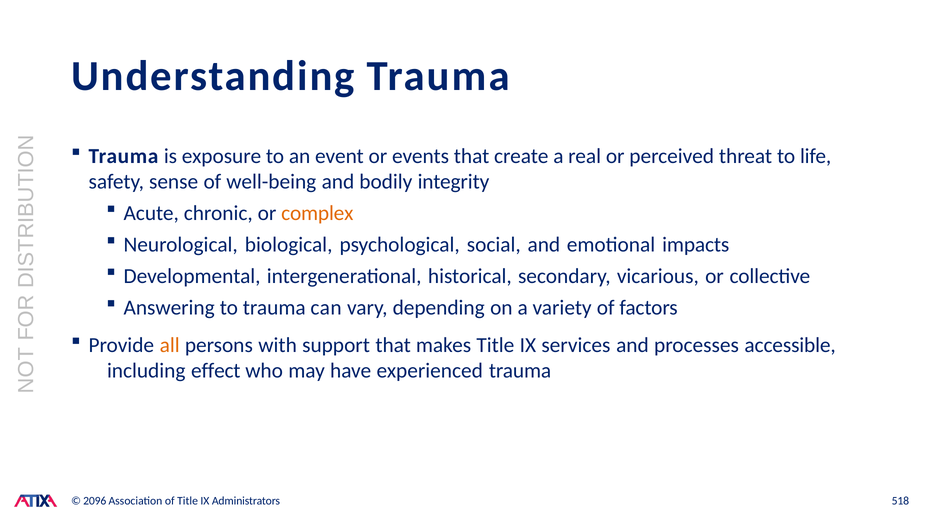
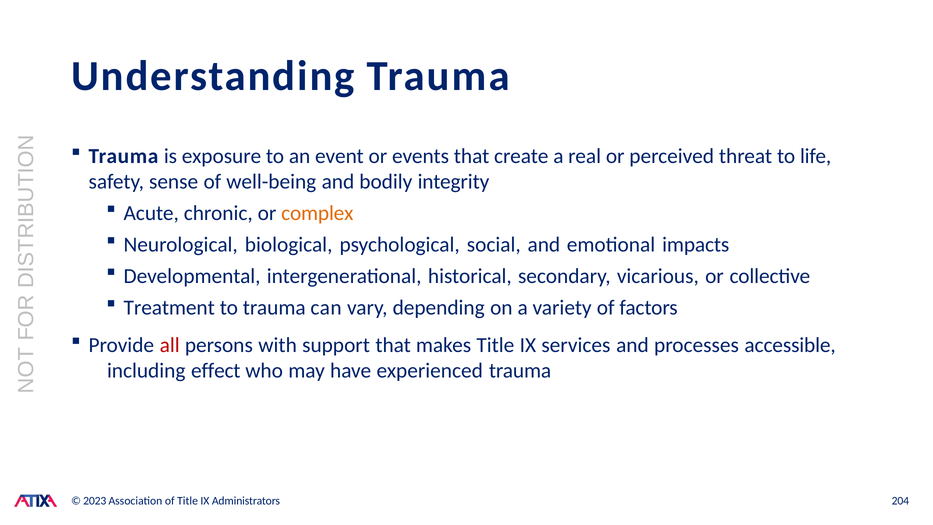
Answering: Answering -> Treatment
all colour: orange -> red
2096: 2096 -> 2023
518: 518 -> 204
